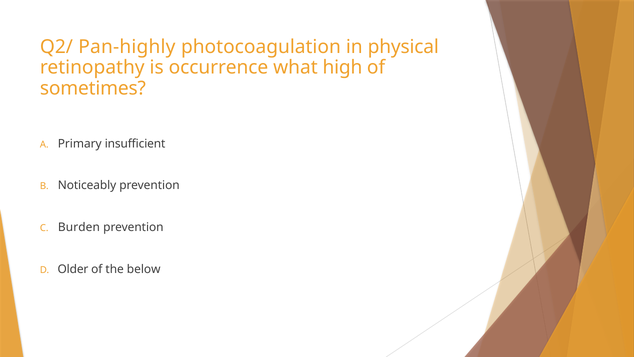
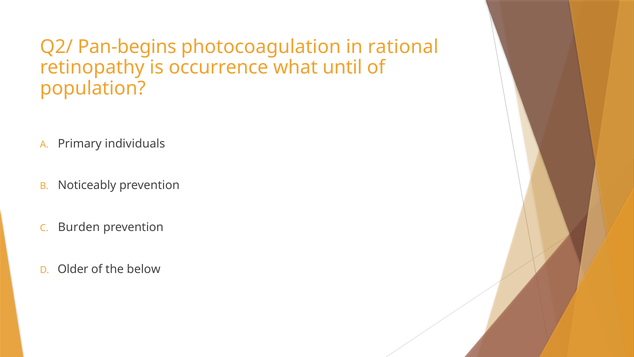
Pan-highly: Pan-highly -> Pan-begins
physical: physical -> rational
high: high -> until
sometimes: sometimes -> population
insufficient: insufficient -> individuals
